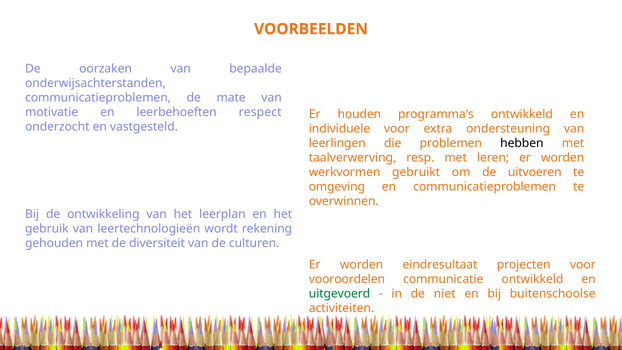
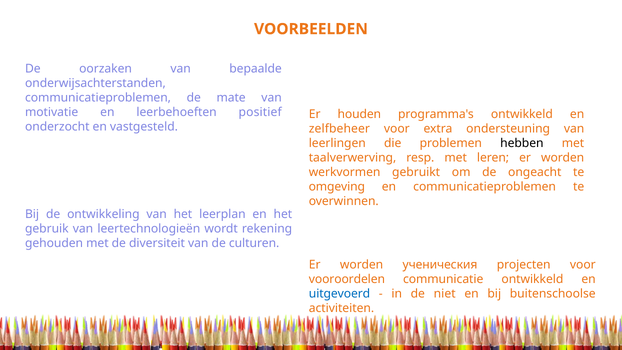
respect: respect -> positief
individuele: individuele -> zelfbeheer
uitvoeren: uitvoeren -> ongeacht
eindresultaat: eindresultaat -> ученическия
uitgevoerd colour: green -> blue
